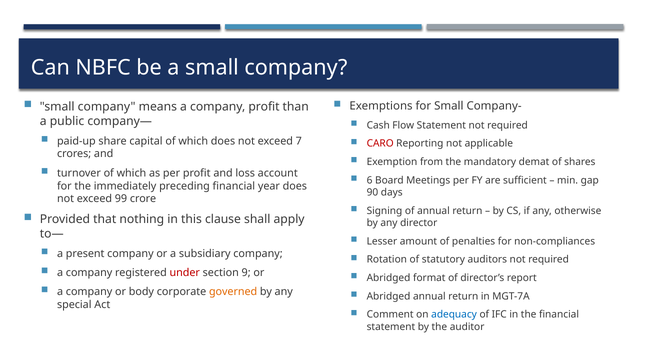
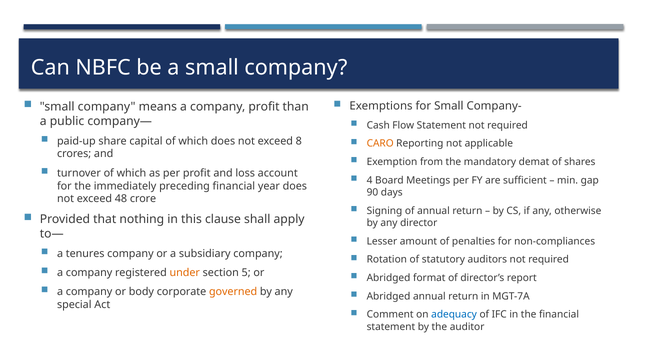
7: 7 -> 8
CARO colour: red -> orange
6: 6 -> 4
99: 99 -> 48
present: present -> tenures
under colour: red -> orange
9: 9 -> 5
